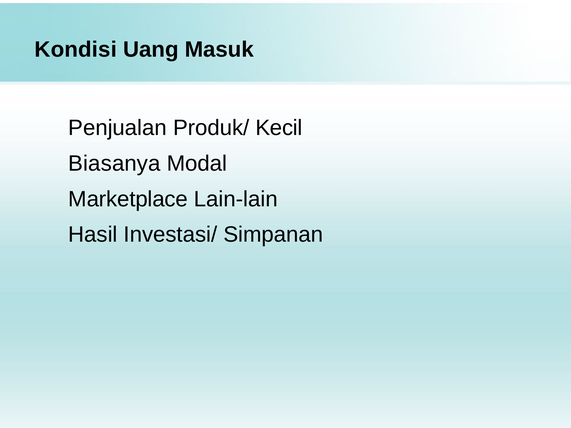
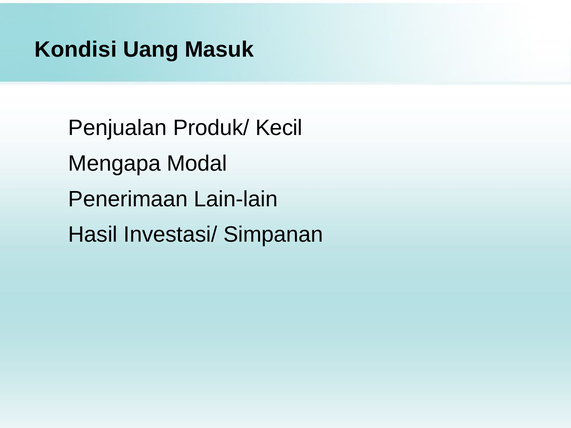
Biasanya: Biasanya -> Mengapa
Marketplace: Marketplace -> Penerimaan
